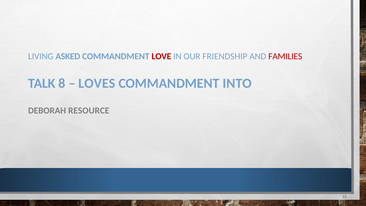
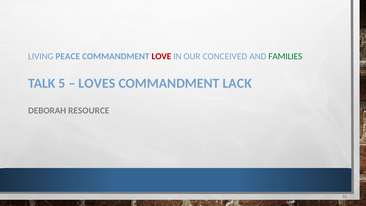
ASKED: ASKED -> PEACE
FRIENDSHIP: FRIENDSHIP -> CONCEIVED
FAMILIES colour: red -> green
8: 8 -> 5
INTO: INTO -> LACK
